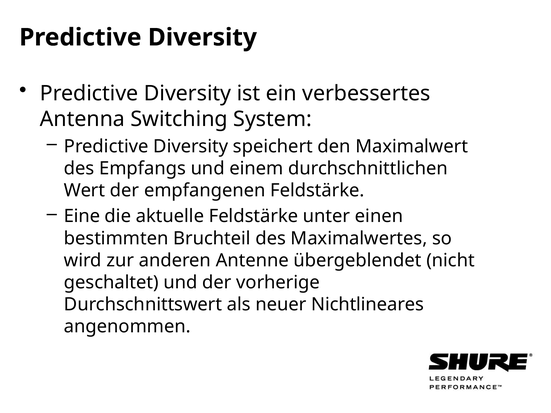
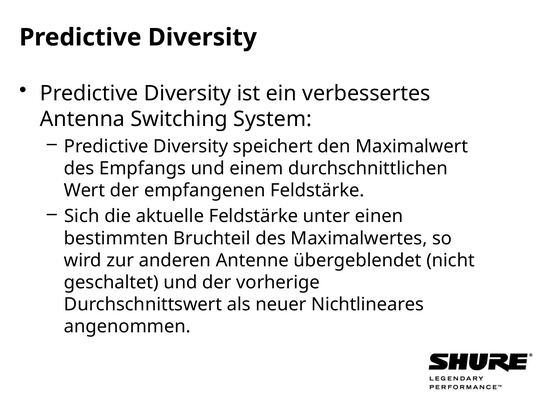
Eine: Eine -> Sich
